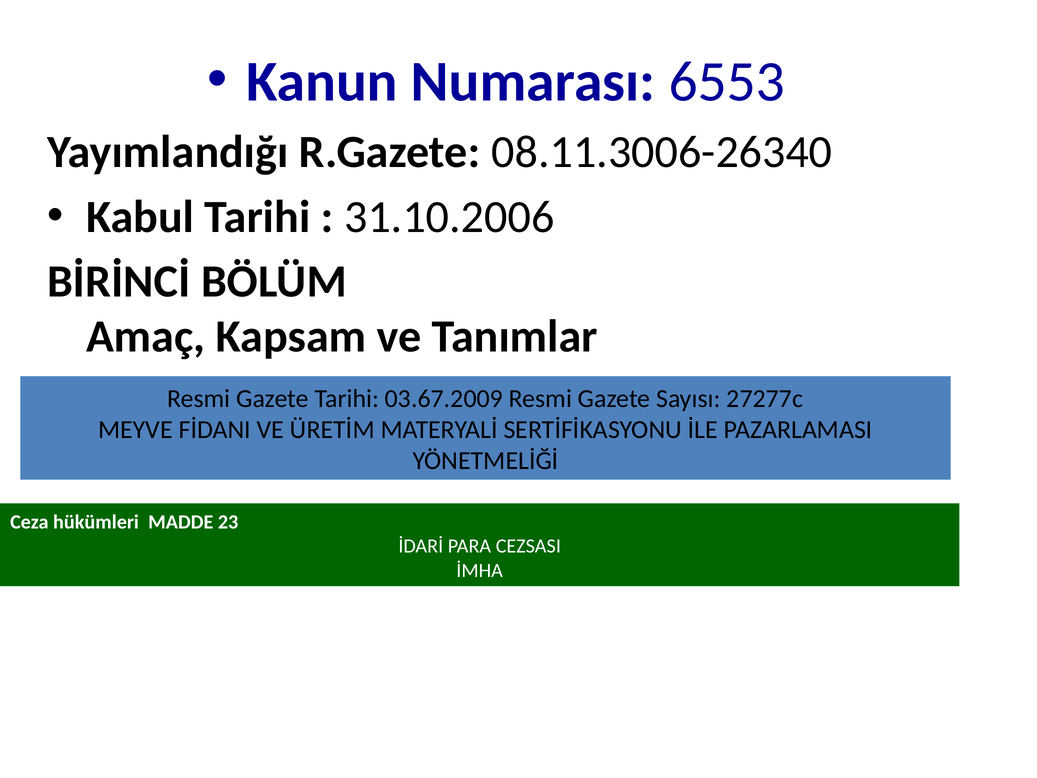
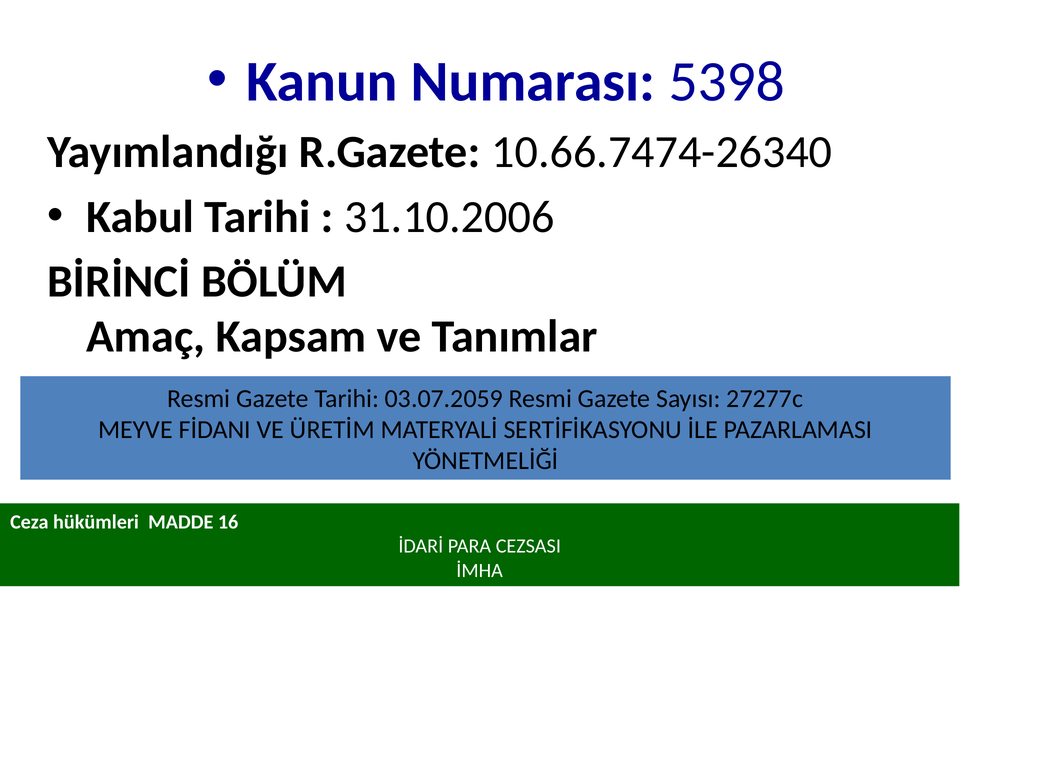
6553: 6553 -> 5398
08.11.3006-26340: 08.11.3006-26340 -> 10.66.7474-26340
03.67.2009: 03.67.2009 -> 03.07.2059
23: 23 -> 16
